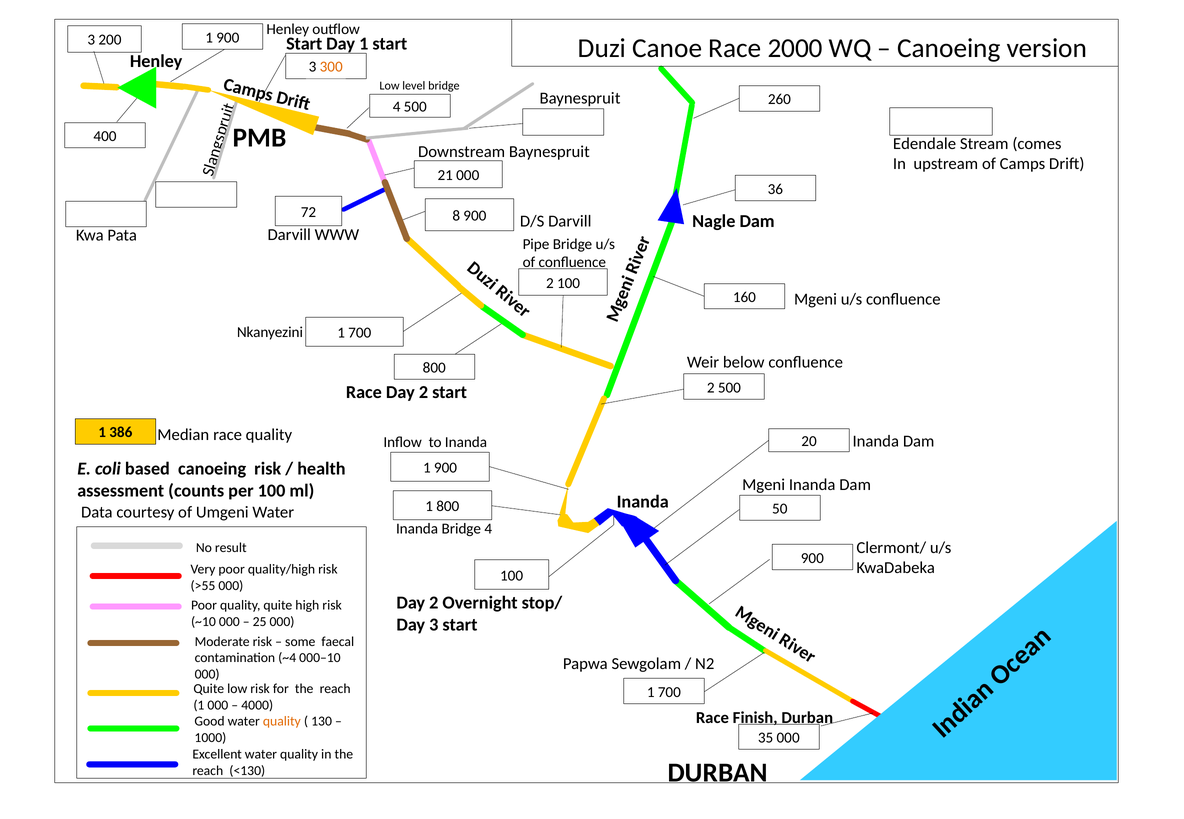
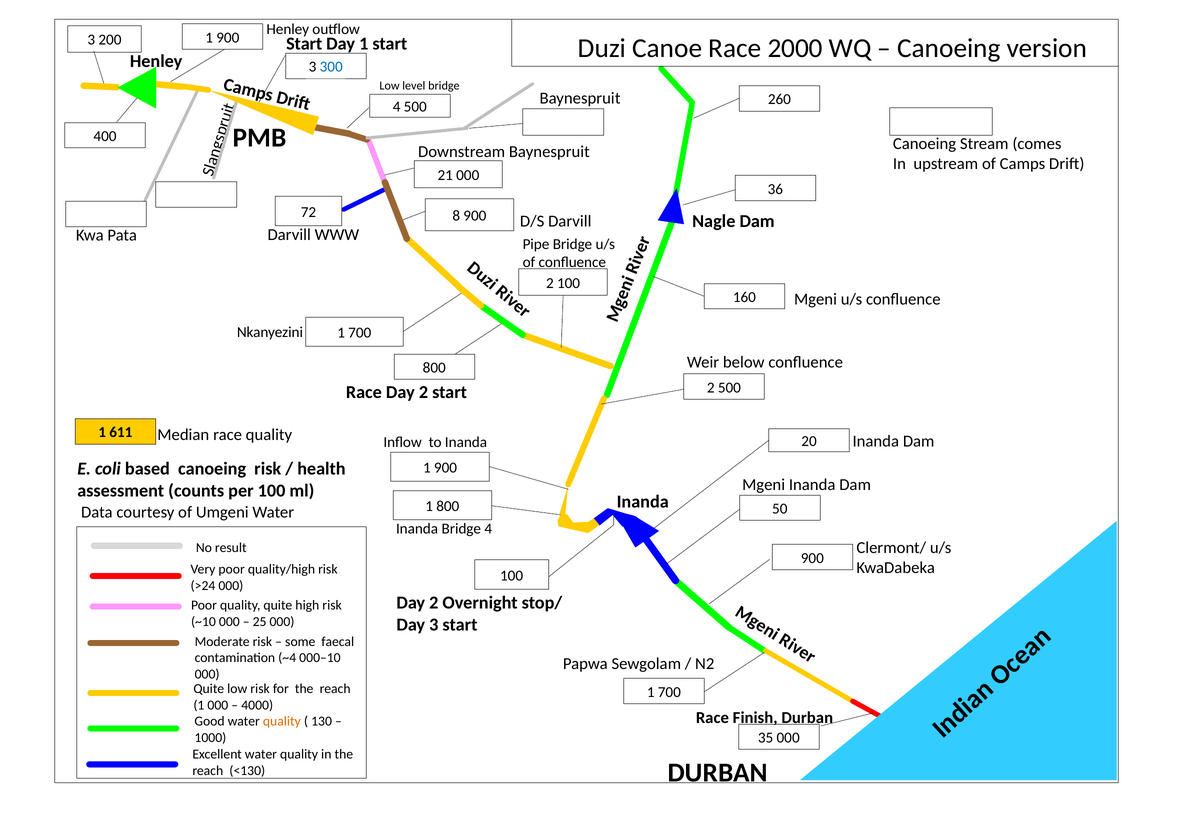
300 colour: orange -> blue
Baynespruit Edendale: Edendale -> Canoeing
386: 386 -> 611
>55: >55 -> >24
